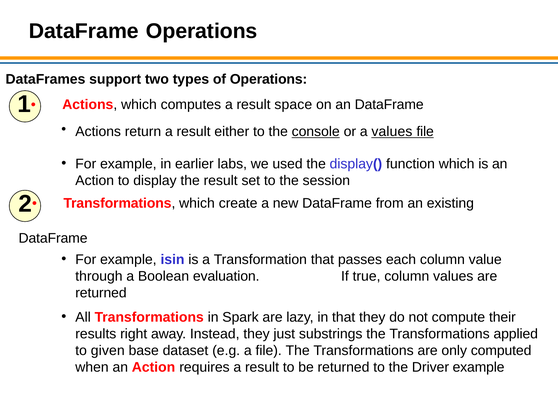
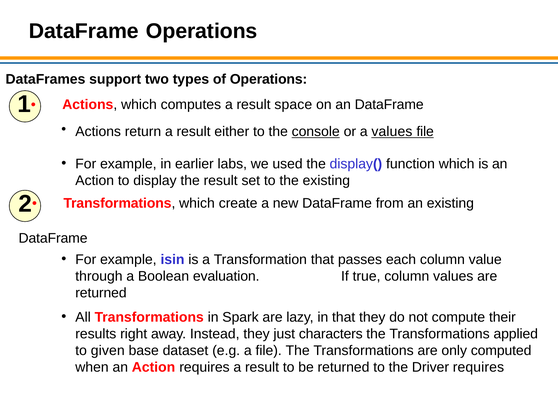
the session: session -> existing
substrings: substrings -> characters
Driver example: example -> requires
